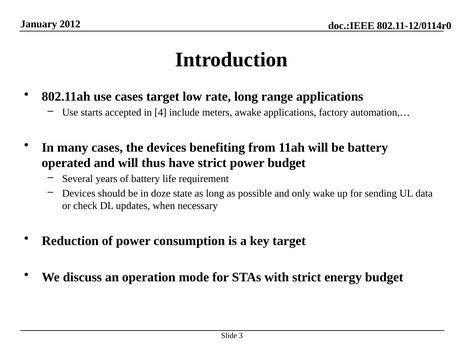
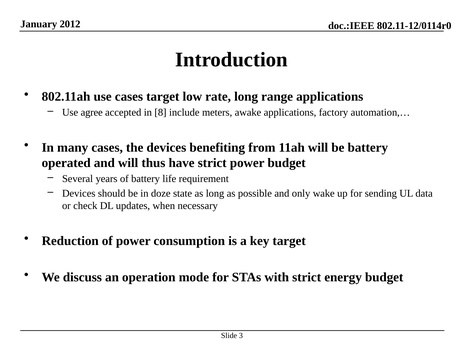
starts: starts -> agree
4: 4 -> 8
